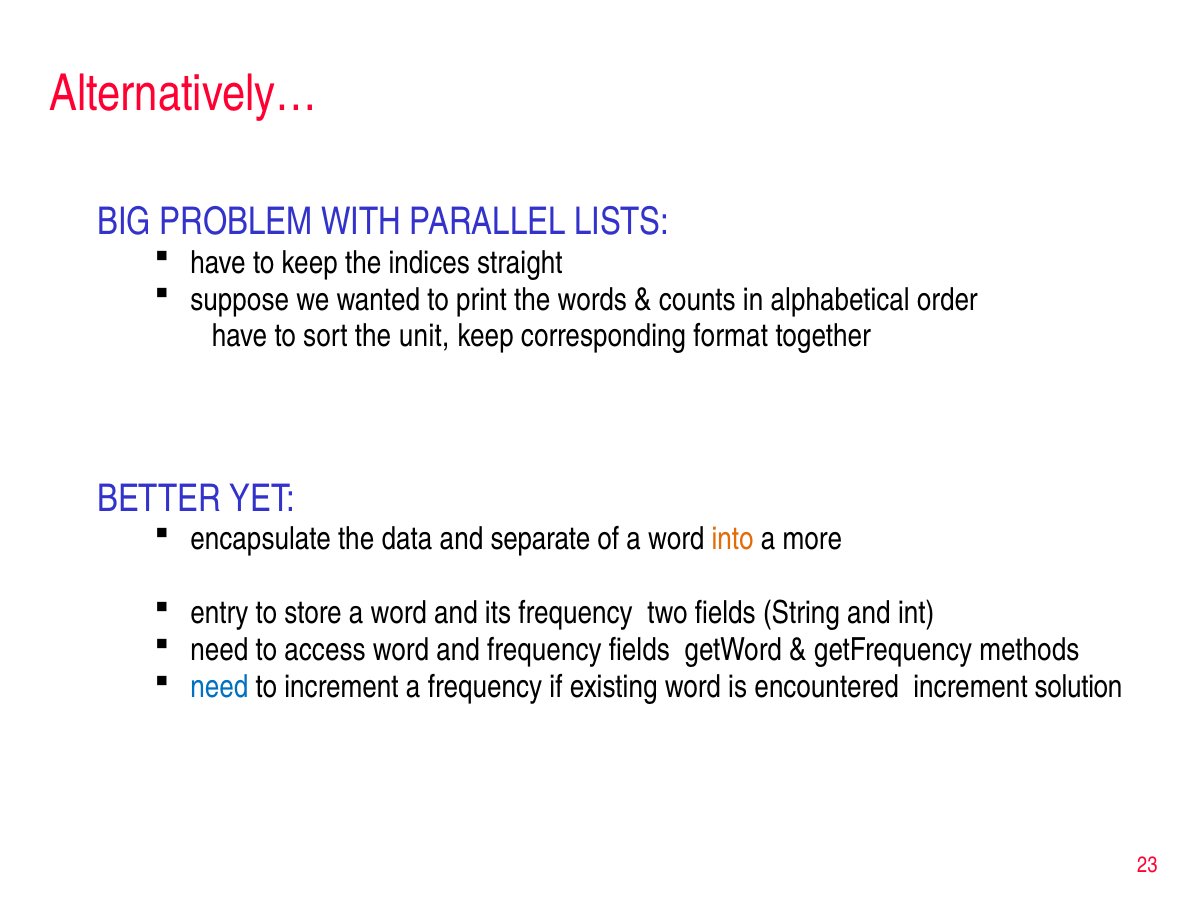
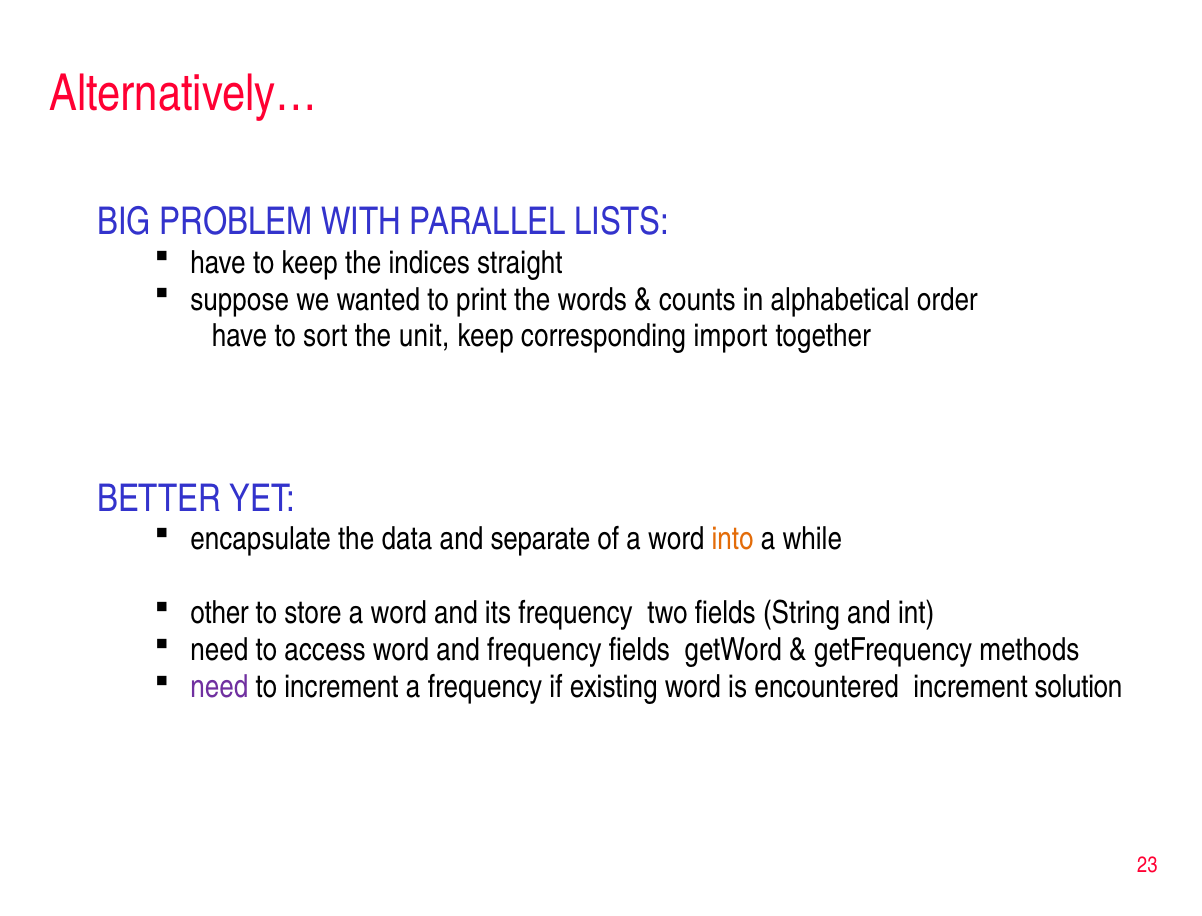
format: format -> import
more: more -> while
entry: entry -> other
need at (219, 687) colour: blue -> purple
